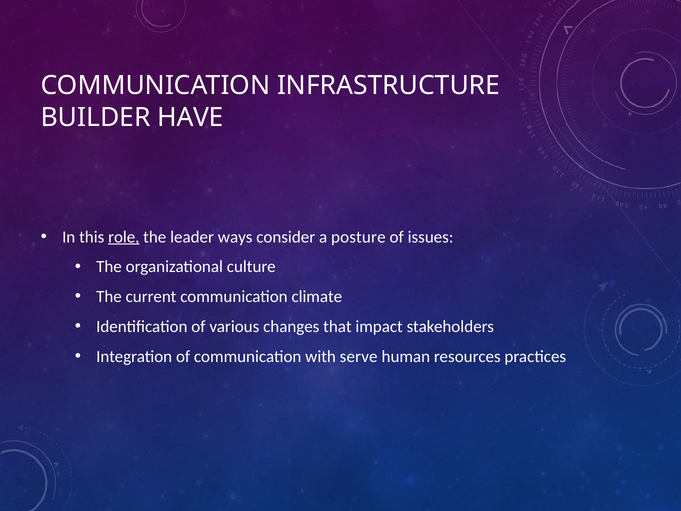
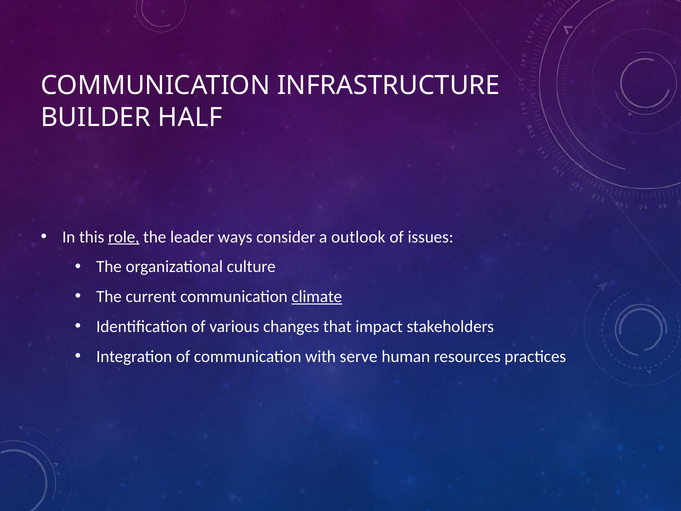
HAVE: HAVE -> HALF
posture: posture -> outlook
climate underline: none -> present
